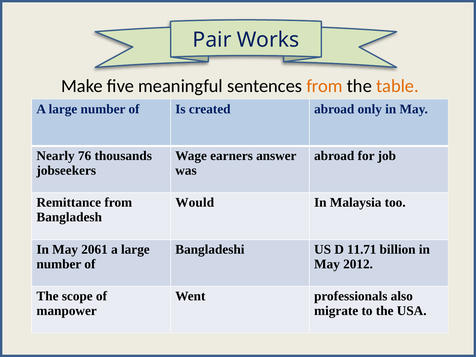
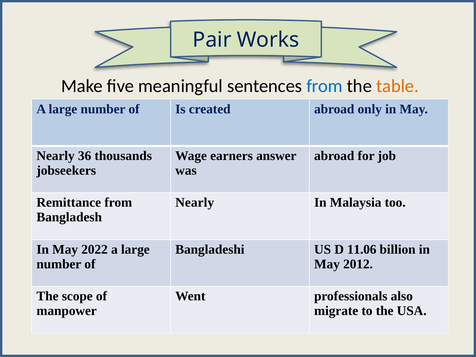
from at (325, 86) colour: orange -> blue
76: 76 -> 36
Would at (195, 203): Would -> Nearly
2061: 2061 -> 2022
11.71: 11.71 -> 11.06
